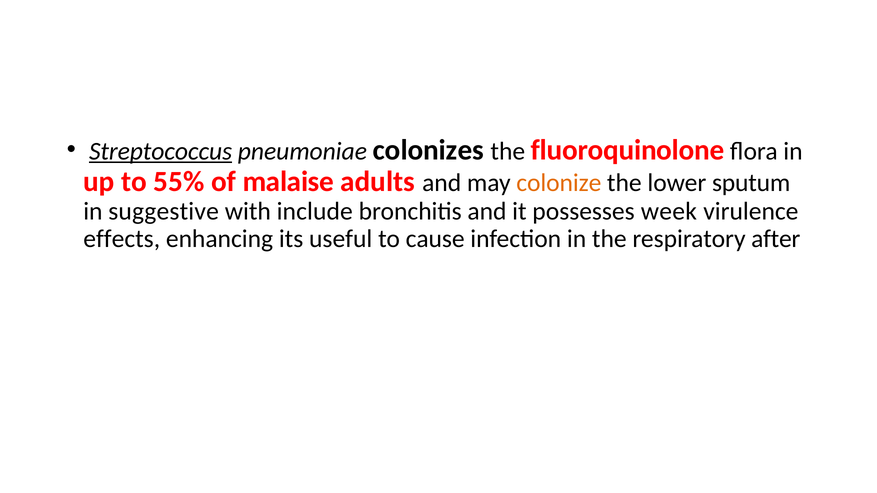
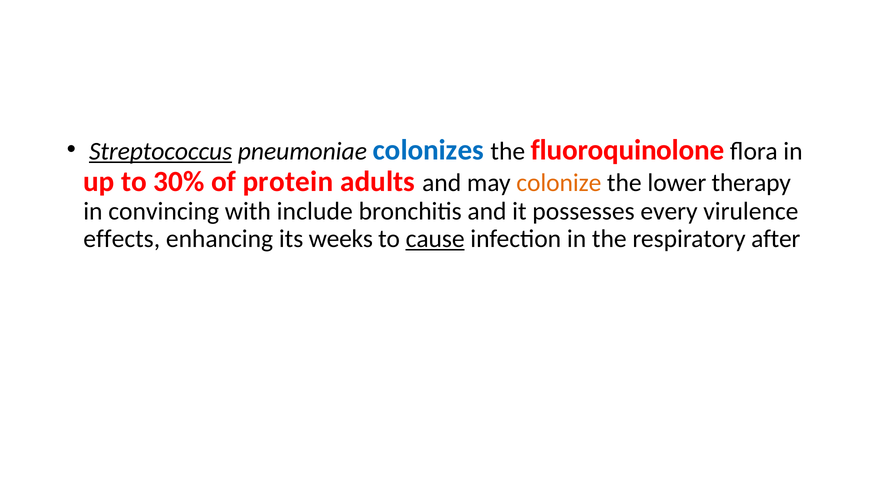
colonizes colour: black -> blue
55%: 55% -> 30%
malaise: malaise -> protein
sputum: sputum -> therapy
suggestive: suggestive -> convincing
week: week -> every
useful: useful -> weeks
cause underline: none -> present
